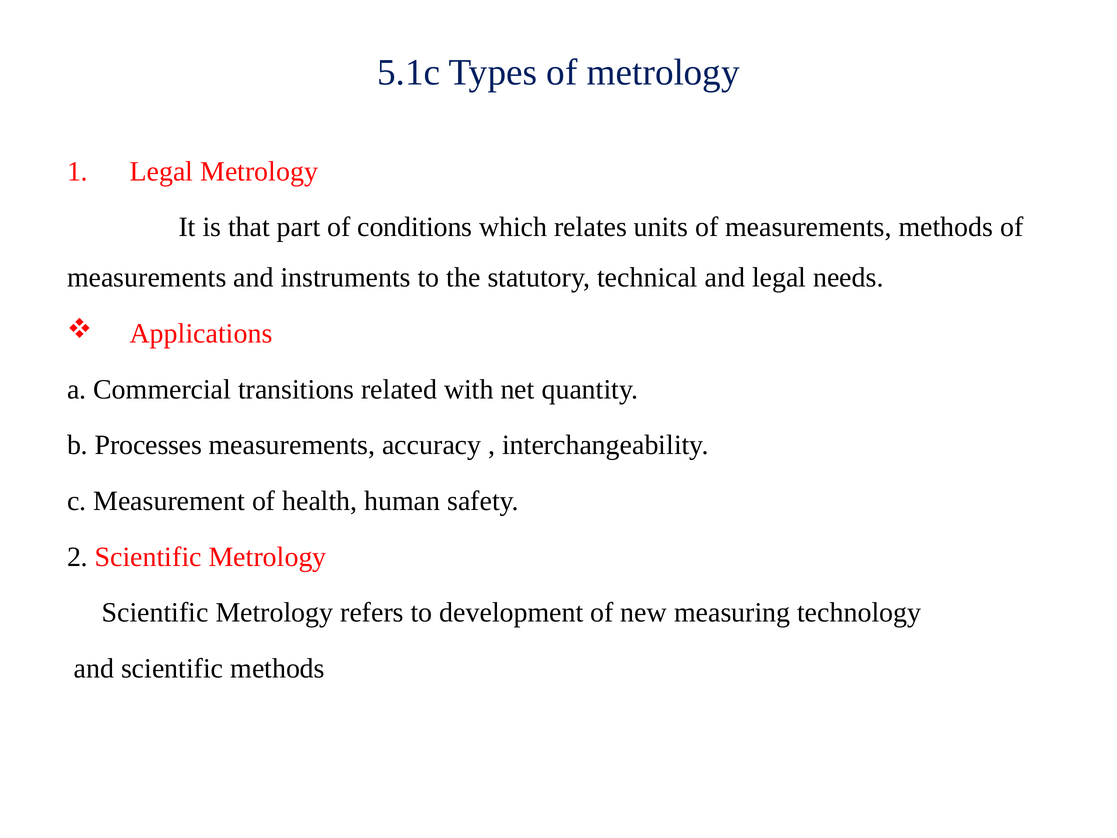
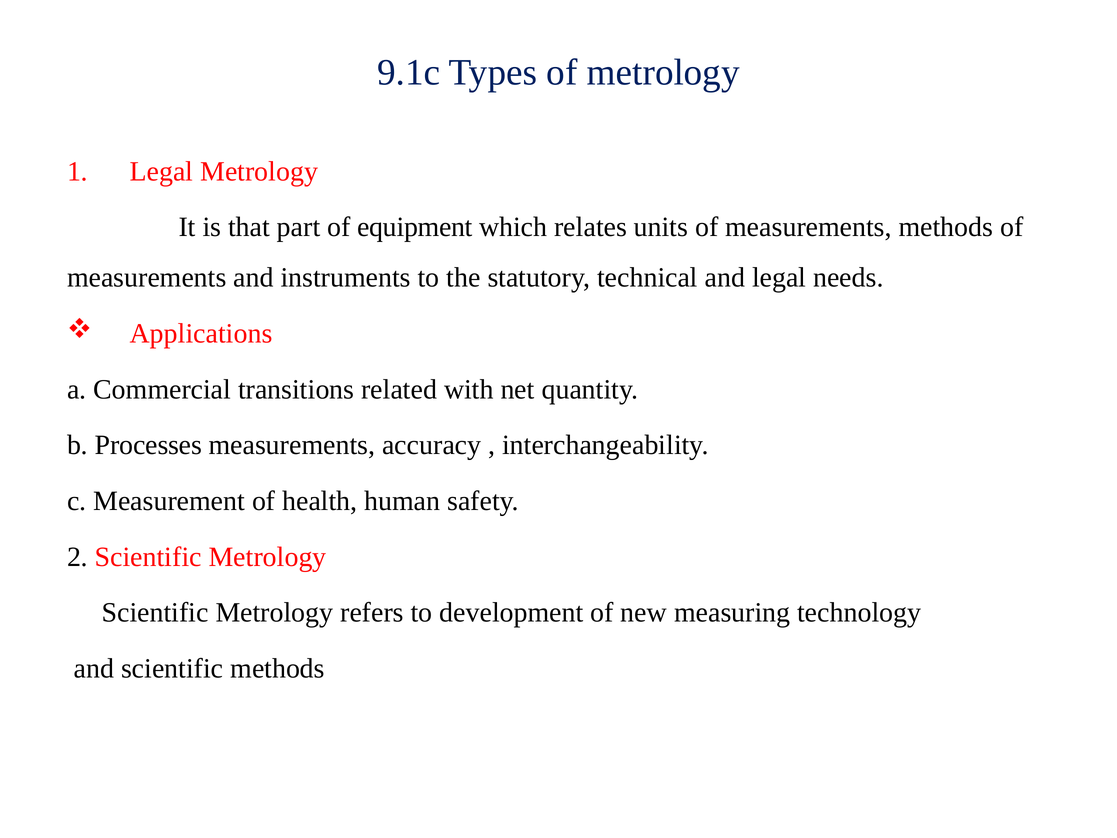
5.1c: 5.1c -> 9.1c
conditions: conditions -> equipment
